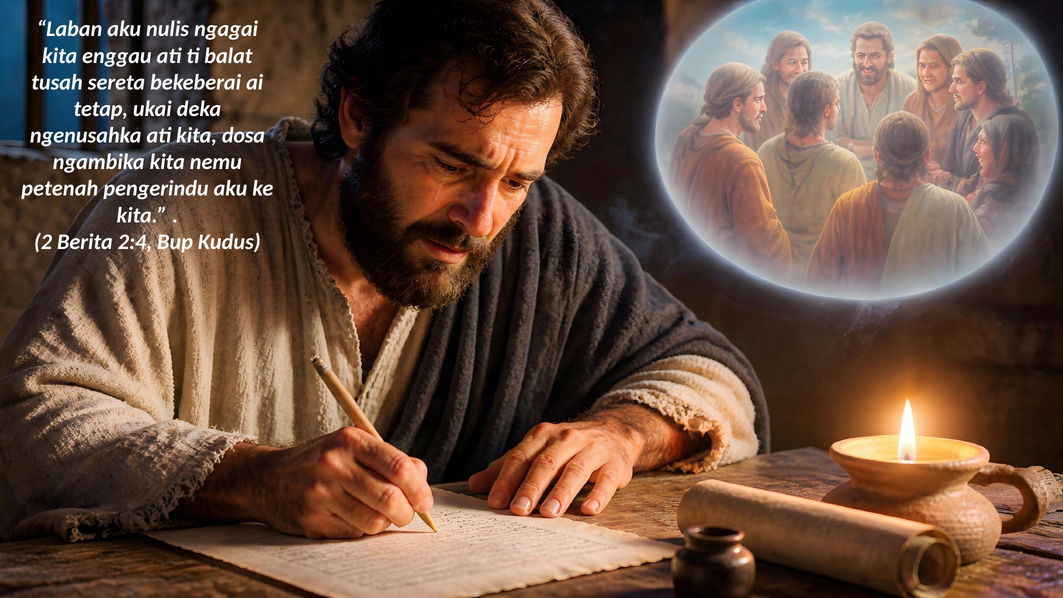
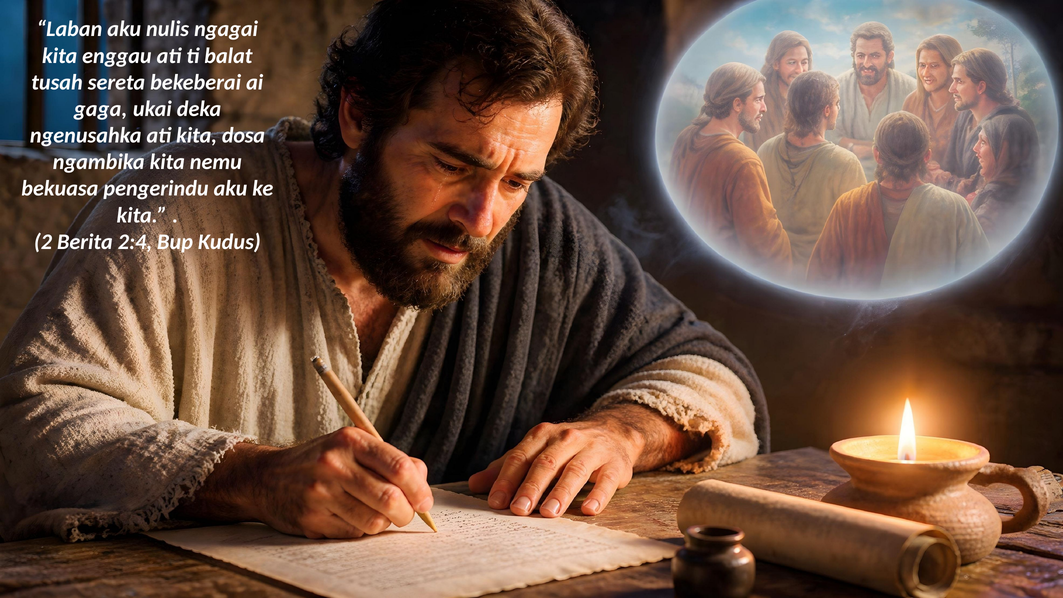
tetap: tetap -> gaga
petenah: petenah -> bekuasa
